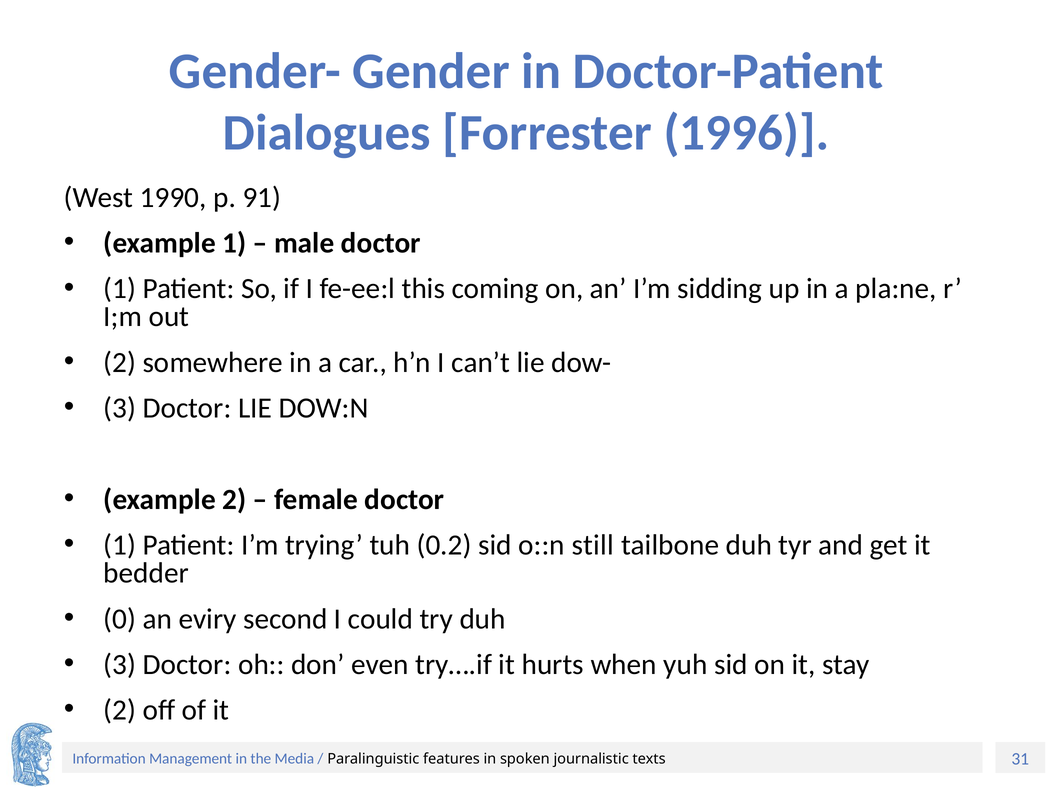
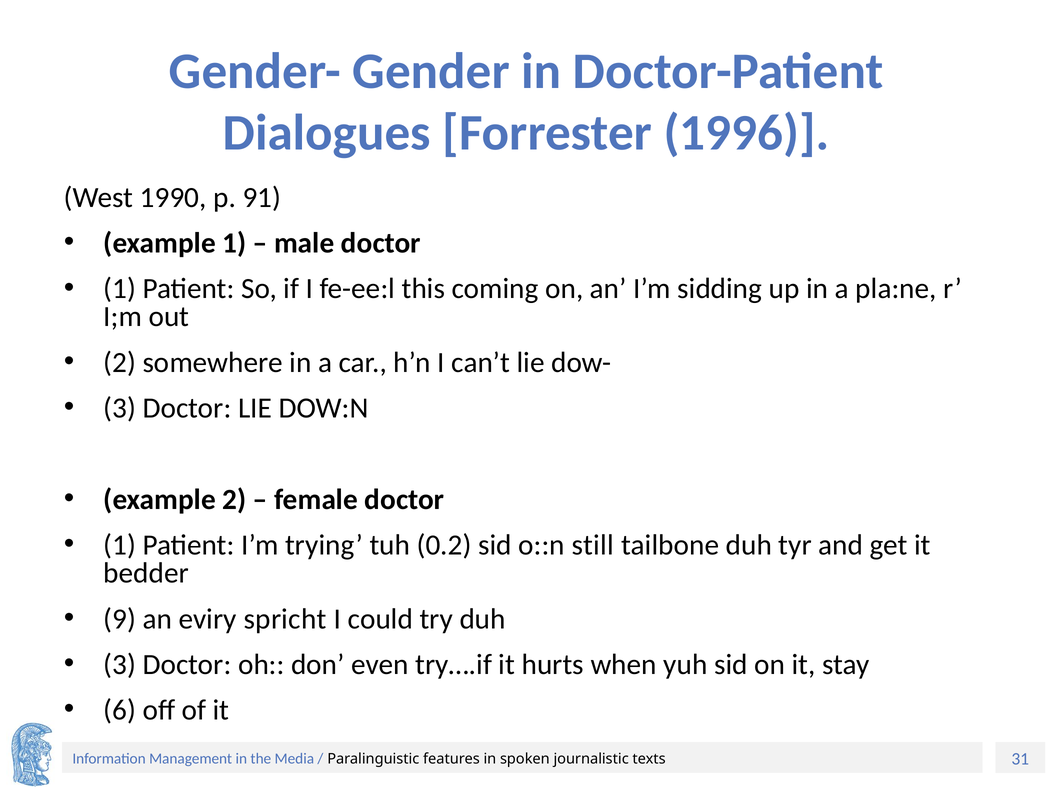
0: 0 -> 9
second: second -> spricht
2 at (120, 710): 2 -> 6
